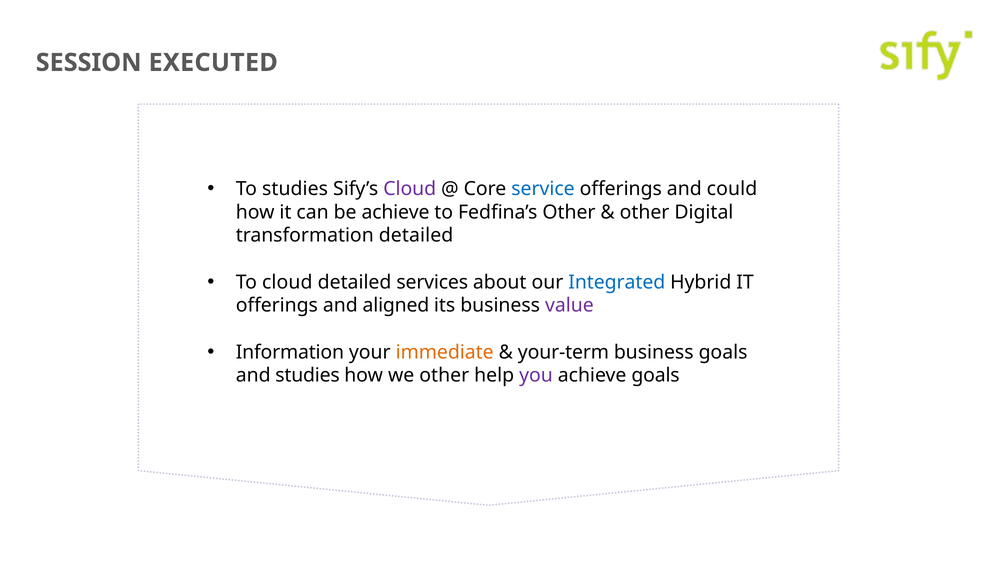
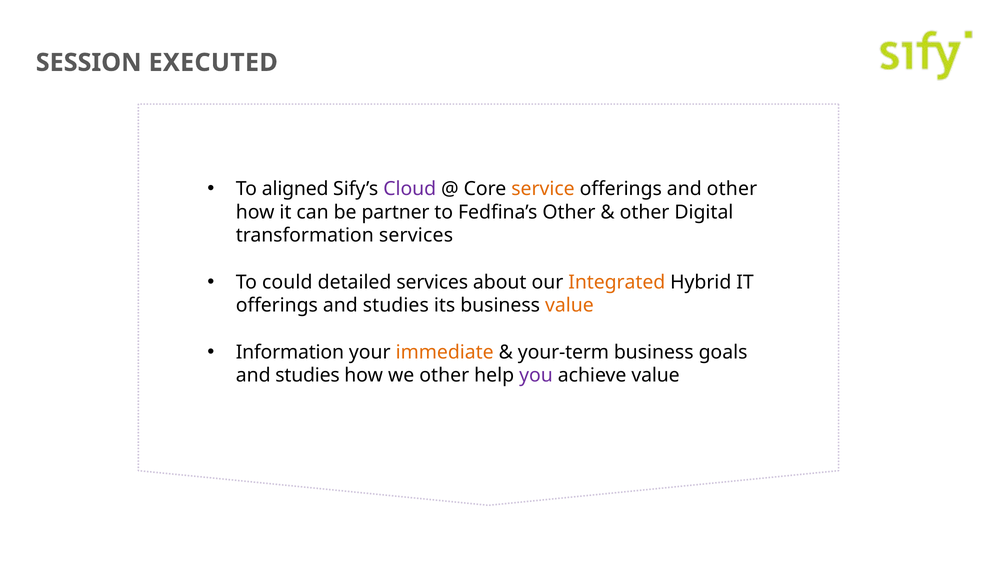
To studies: studies -> aligned
service colour: blue -> orange
and could: could -> other
be achieve: achieve -> partner
transformation detailed: detailed -> services
To cloud: cloud -> could
Integrated colour: blue -> orange
offerings and aligned: aligned -> studies
value at (569, 306) colour: purple -> orange
achieve goals: goals -> value
